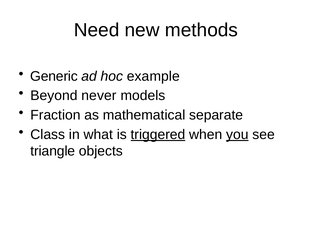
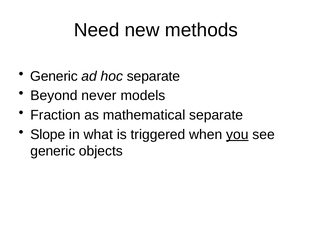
hoc example: example -> separate
Class: Class -> Slope
triggered underline: present -> none
triangle at (53, 151): triangle -> generic
